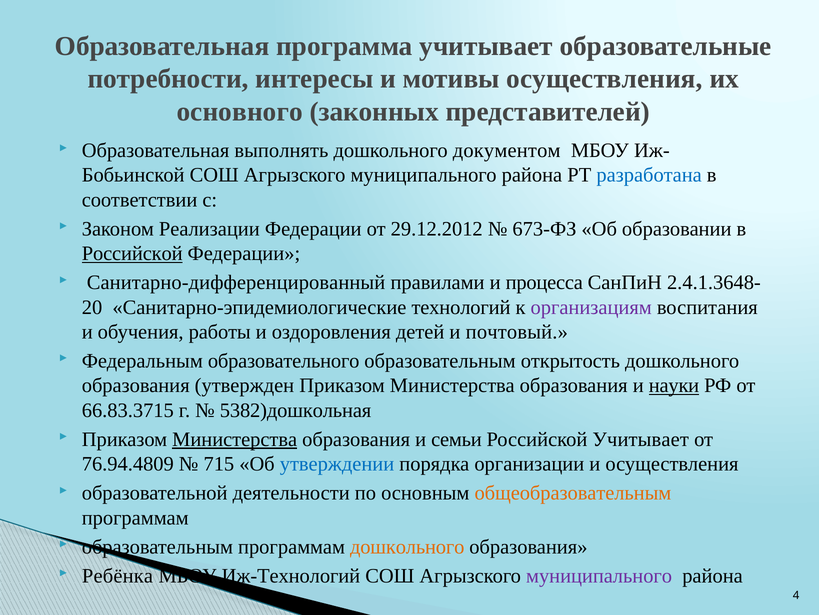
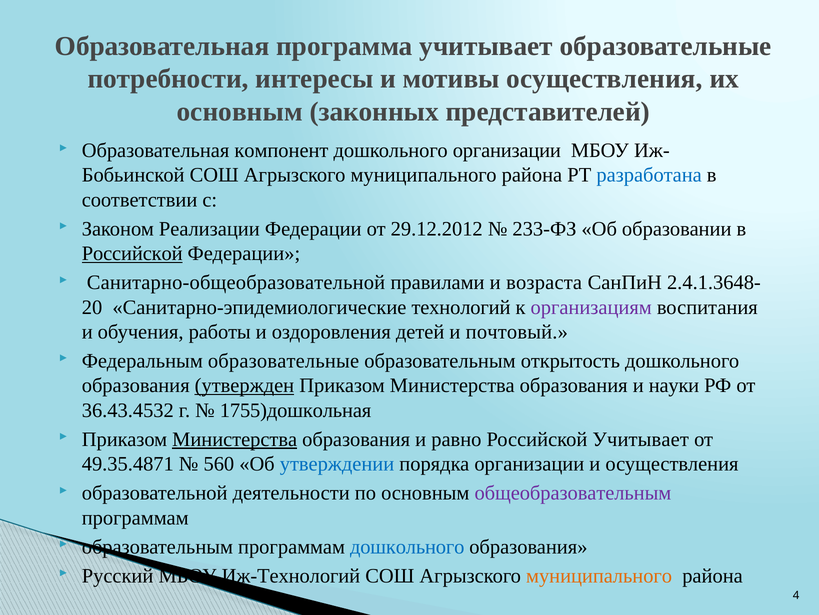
основного at (240, 111): основного -> основным
выполнять: выполнять -> компонент
дошкольного документом: документом -> организации
673-ФЗ: 673-ФЗ -> 233-ФЗ
Санитарно-дифференцированный: Санитарно-дифференцированный -> Санитарно-общеобразовательной
процесса: процесса -> возраста
Федеральным образовательного: образовательного -> образовательные
утвержден underline: none -> present
науки underline: present -> none
66.83.3715: 66.83.3715 -> 36.43.4532
5382)дошкольная: 5382)дошкольная -> 1755)дошкольная
семьи: семьи -> равно
76.94.4809: 76.94.4809 -> 49.35.4871
715: 715 -> 560
общеобразовательным colour: orange -> purple
дошкольного at (407, 546) colour: orange -> blue
Ребёнка: Ребёнка -> Русский
муниципального at (599, 575) colour: purple -> orange
